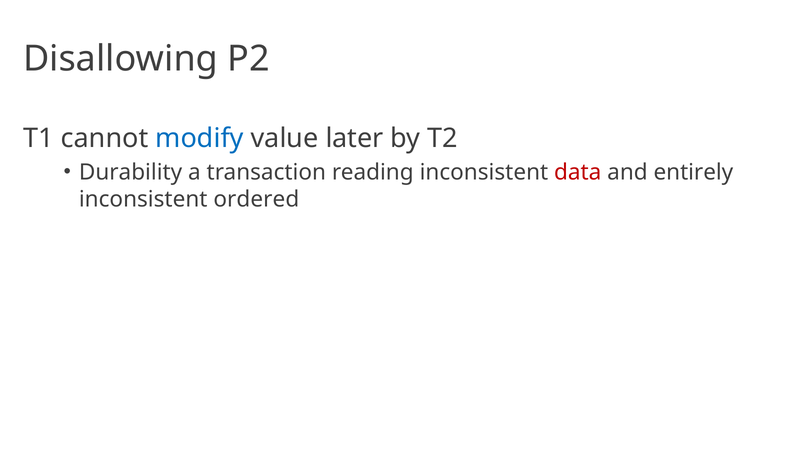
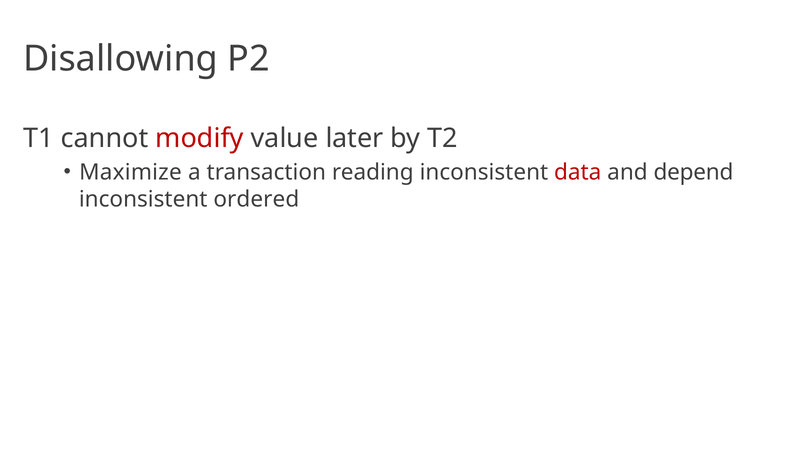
modify colour: blue -> red
Durability: Durability -> Maximize
entirely: entirely -> depend
